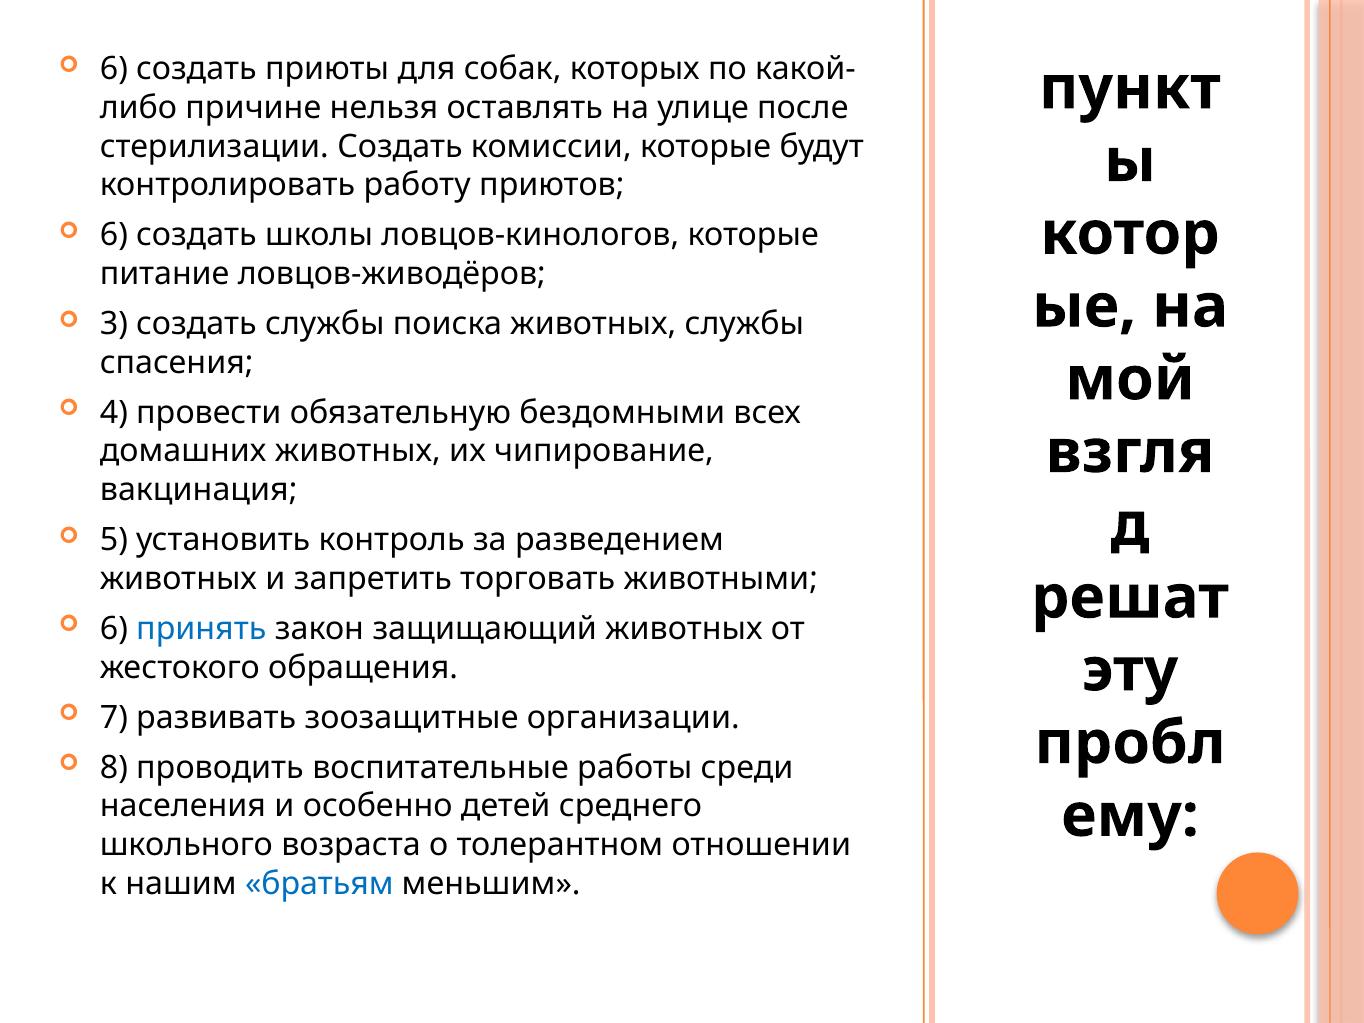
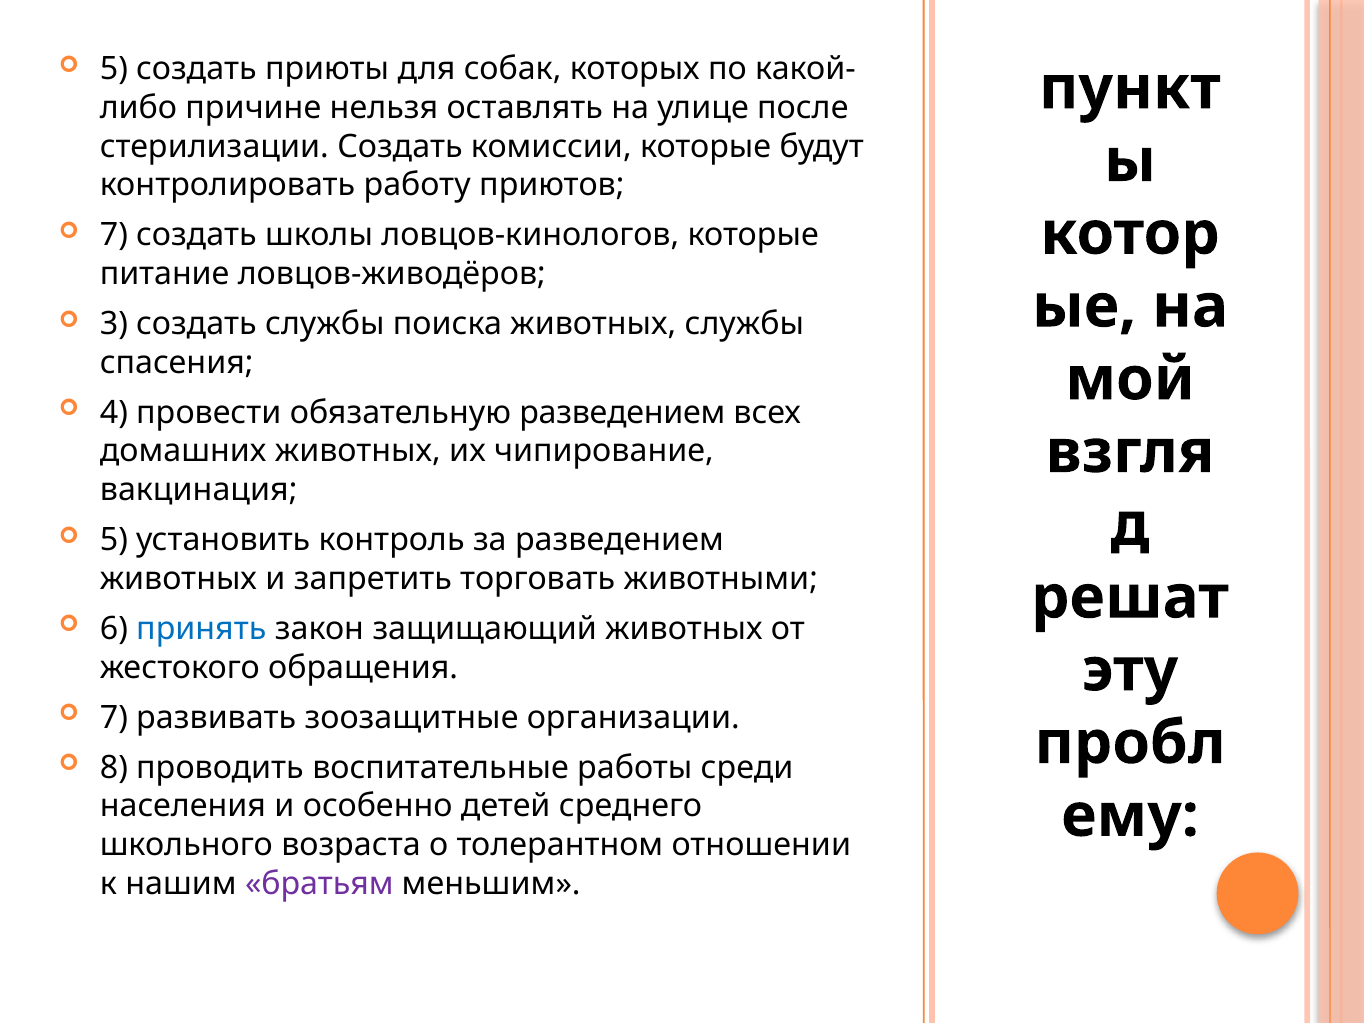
6 at (114, 69): 6 -> 5
6 at (114, 235): 6 -> 7
обязательную бездомными: бездомными -> разведением
братьям colour: blue -> purple
